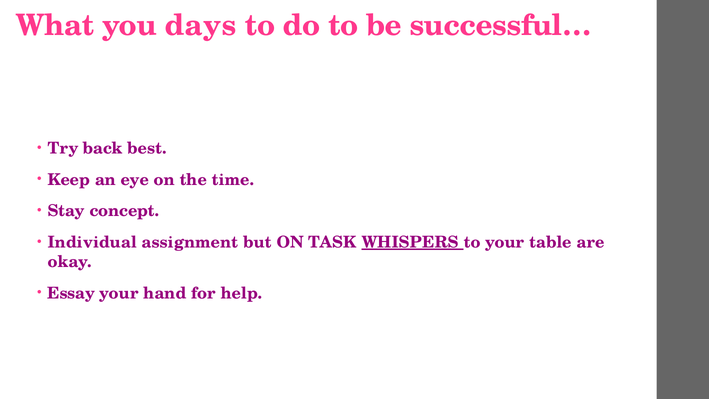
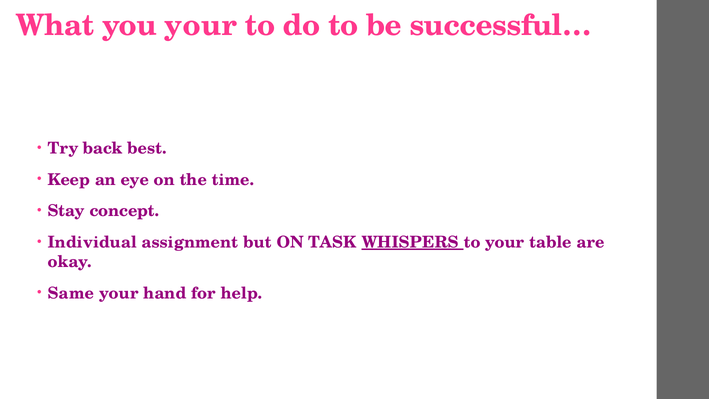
you days: days -> your
Essay: Essay -> Same
